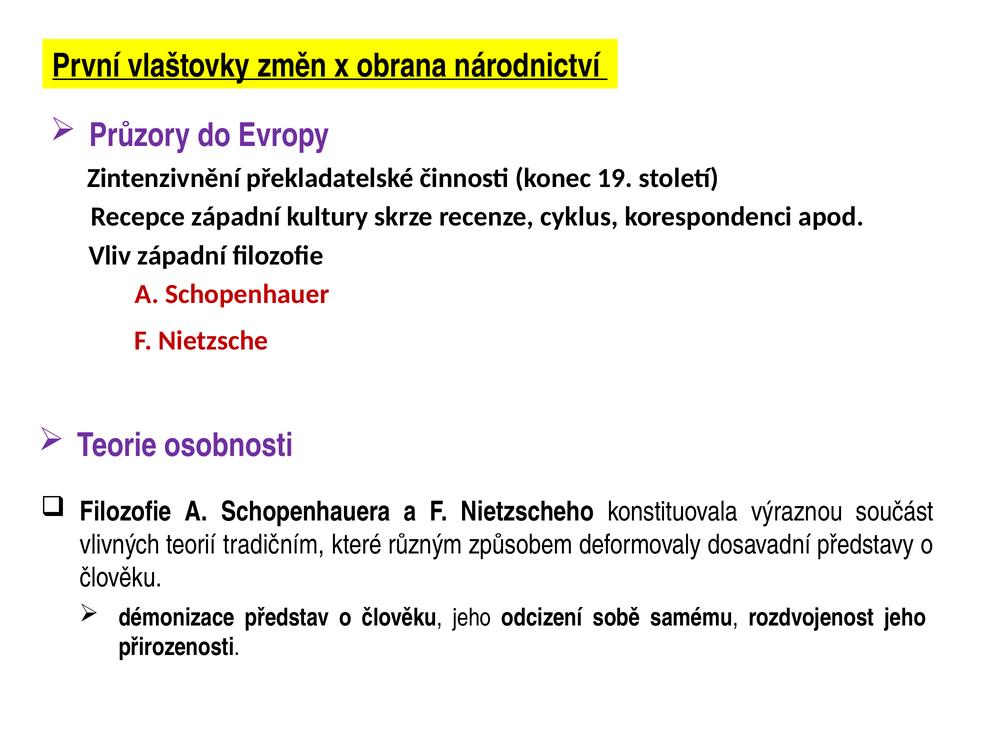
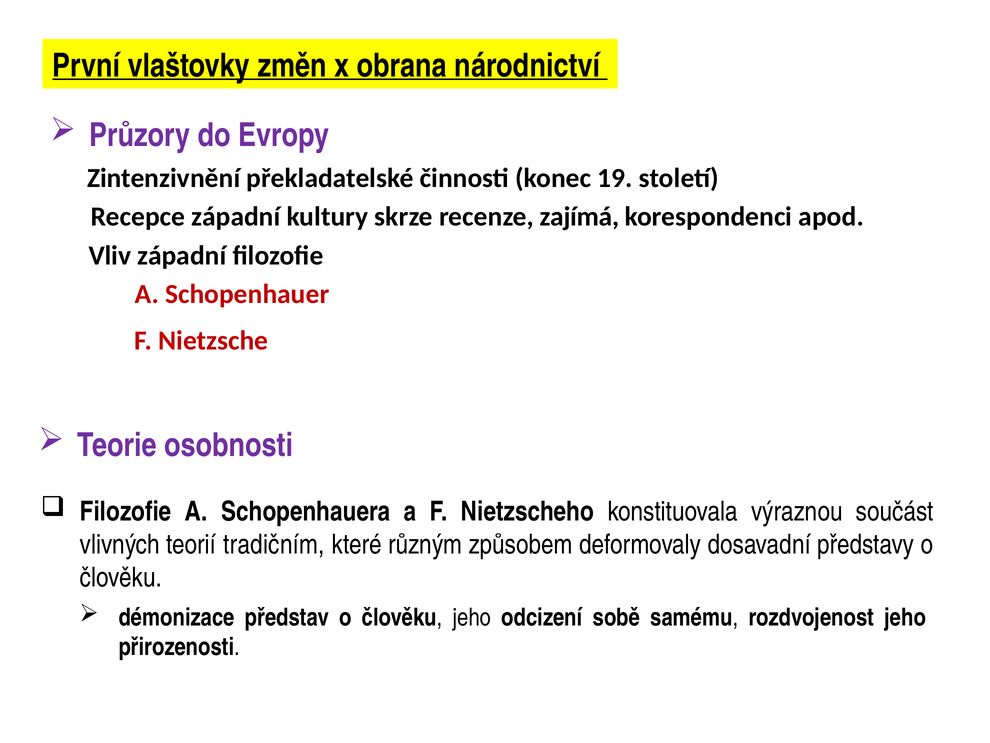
cyklus: cyklus -> zajímá
